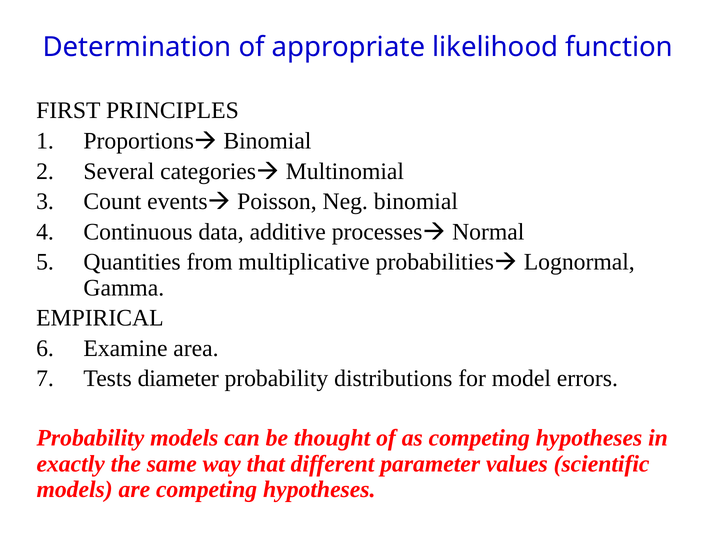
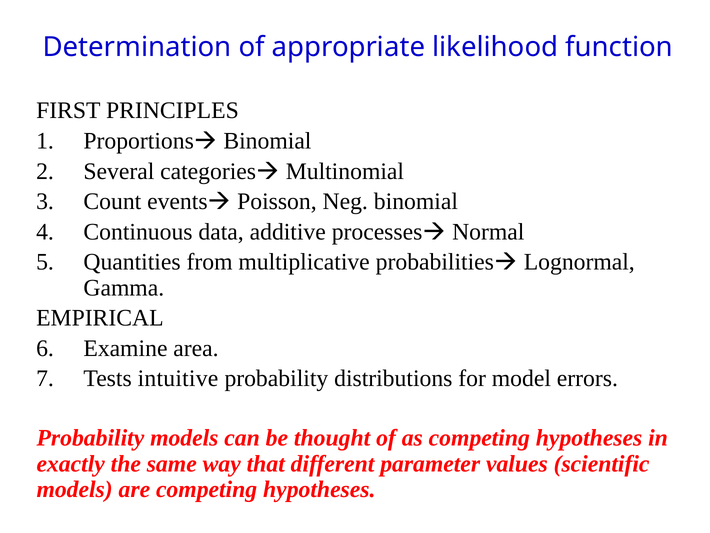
diameter: diameter -> intuitive
